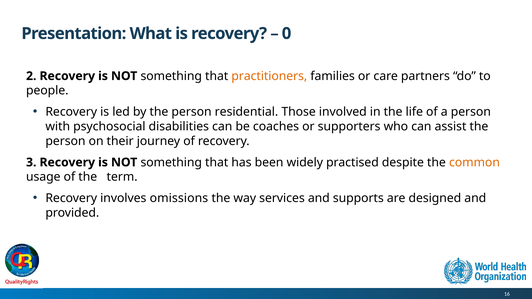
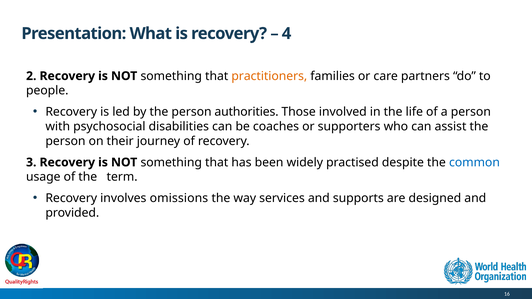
0: 0 -> 4
residential: residential -> authorities
common colour: orange -> blue
